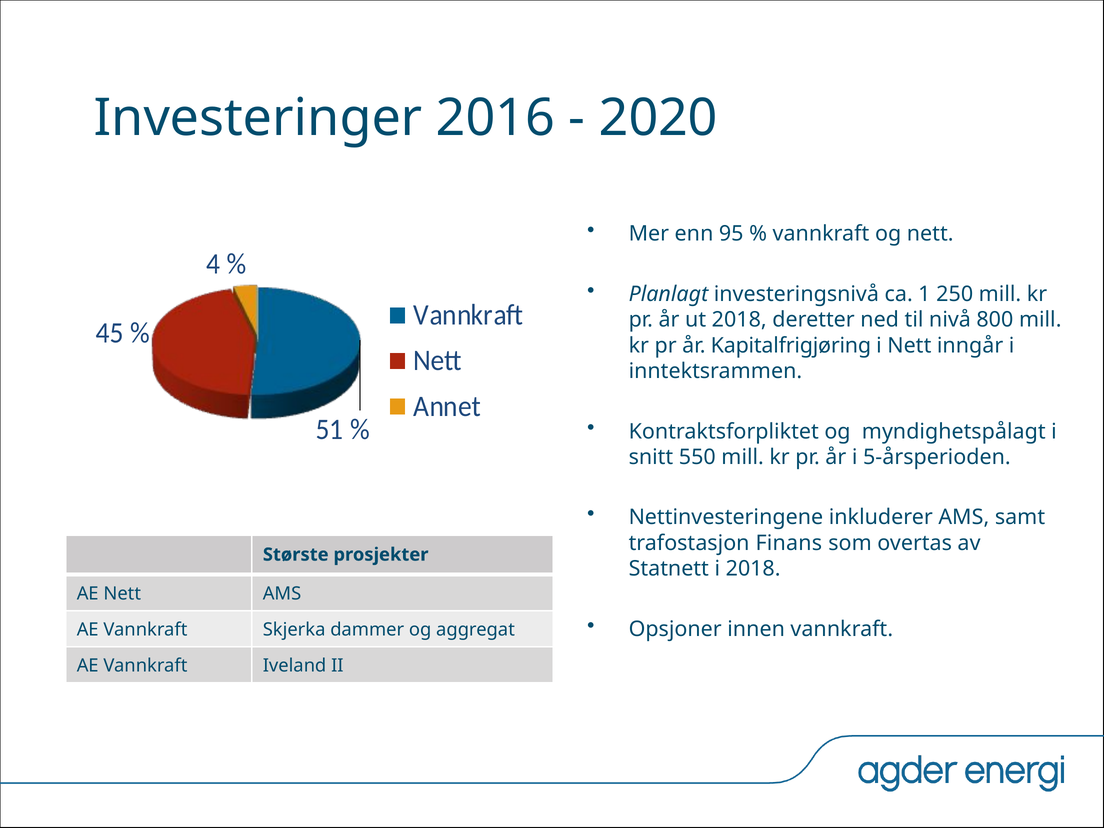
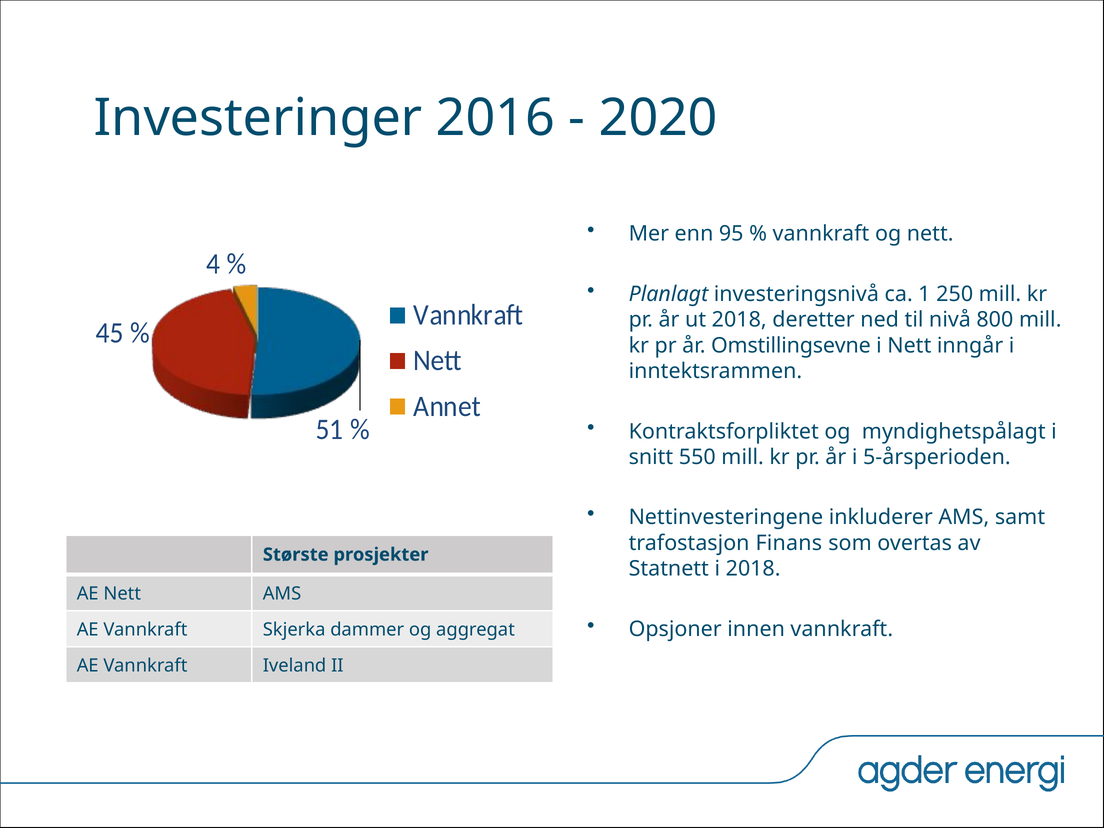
Kapitalfrigjøring: Kapitalfrigjøring -> Omstillingsevne
